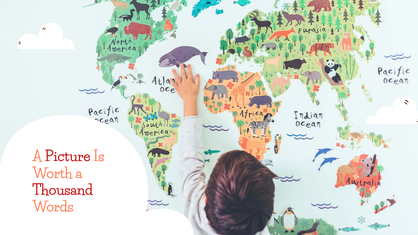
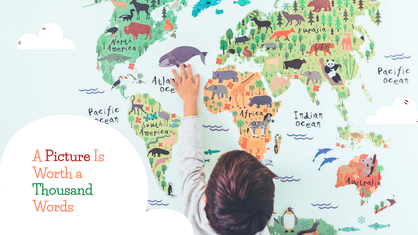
Thousand colour: red -> green
